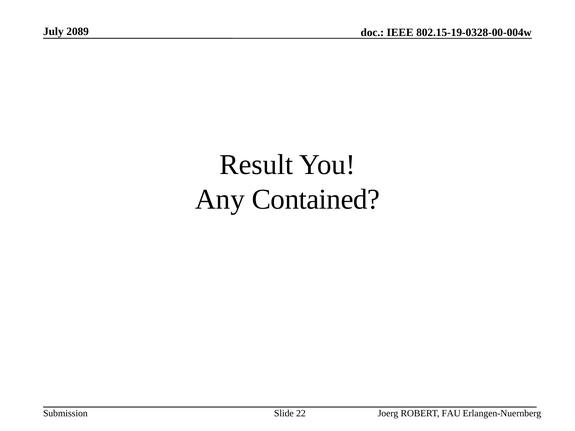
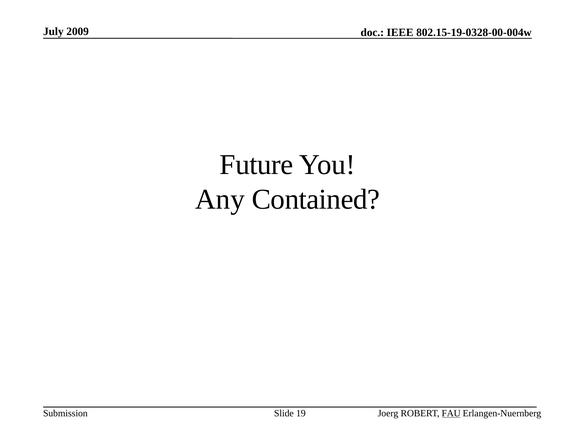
2089: 2089 -> 2009
Result: Result -> Future
22: 22 -> 19
FAU underline: none -> present
